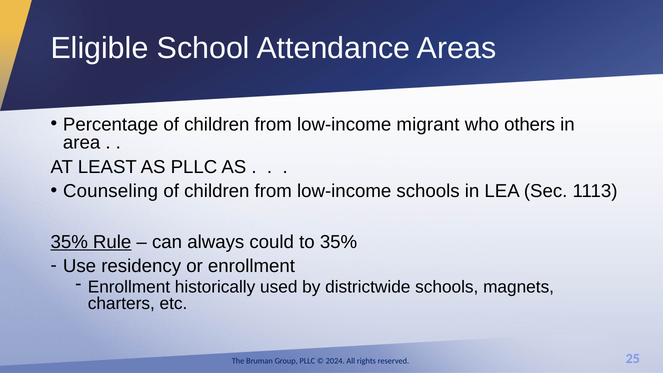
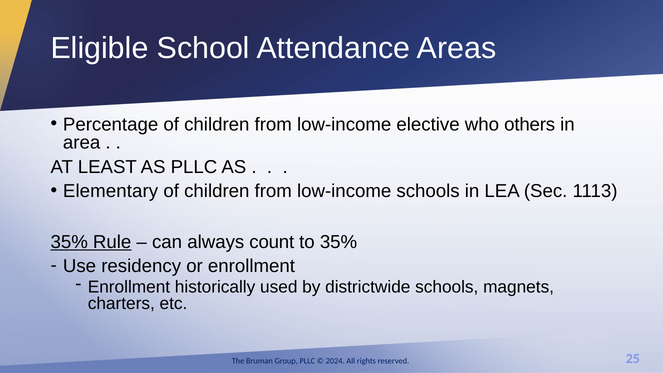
migrant: migrant -> elective
Counseling: Counseling -> Elementary
could: could -> count
